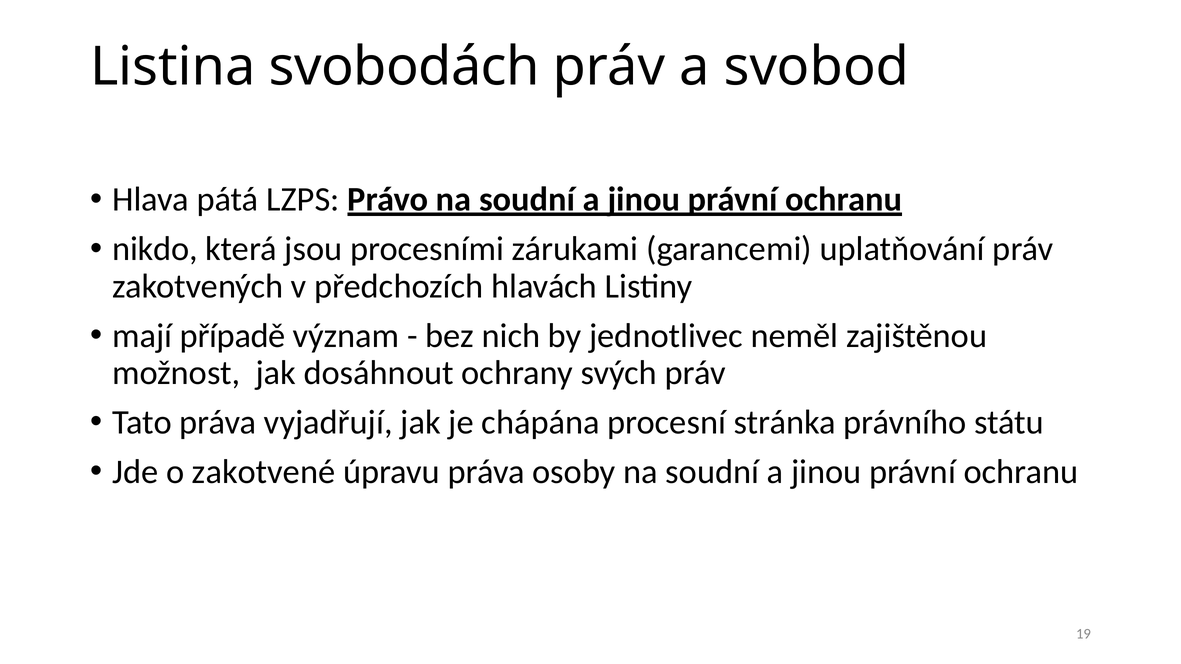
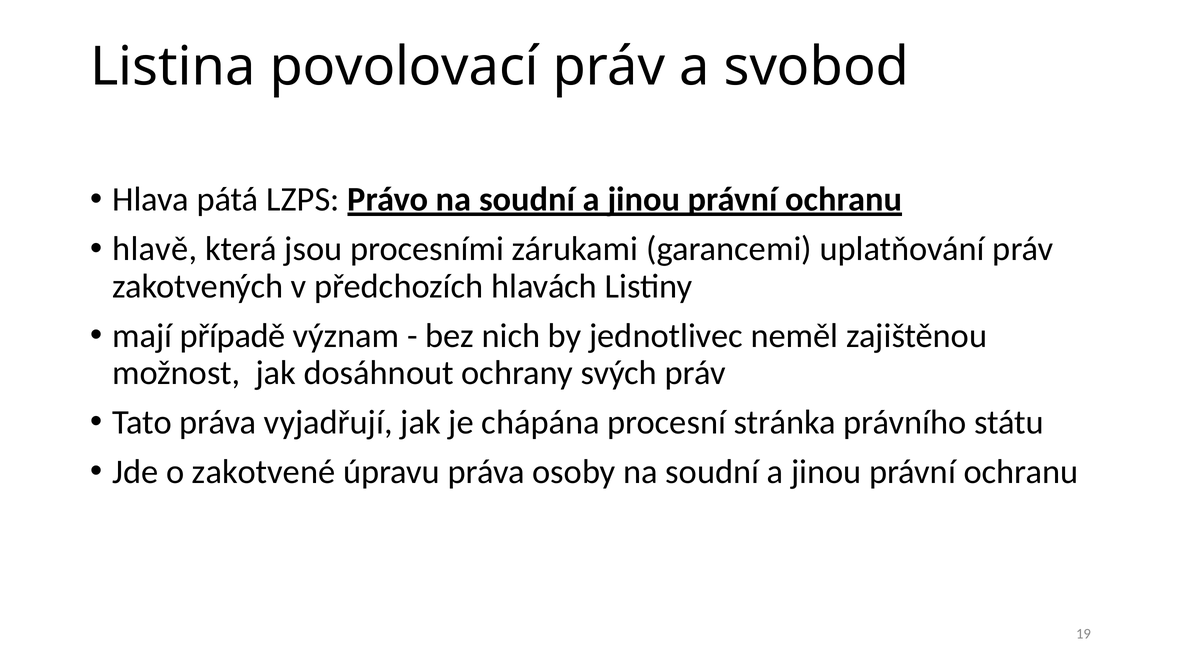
svobodách: svobodách -> povolovací
nikdo: nikdo -> hlavě
